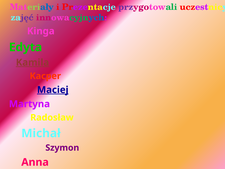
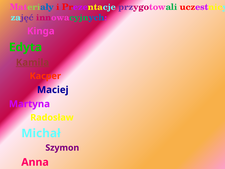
Maciej underline: present -> none
